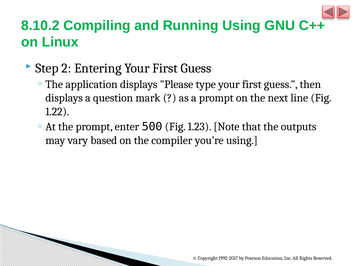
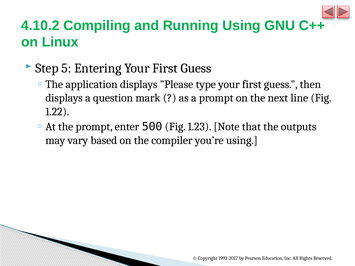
8.10.2: 8.10.2 -> 4.10.2
2: 2 -> 5
